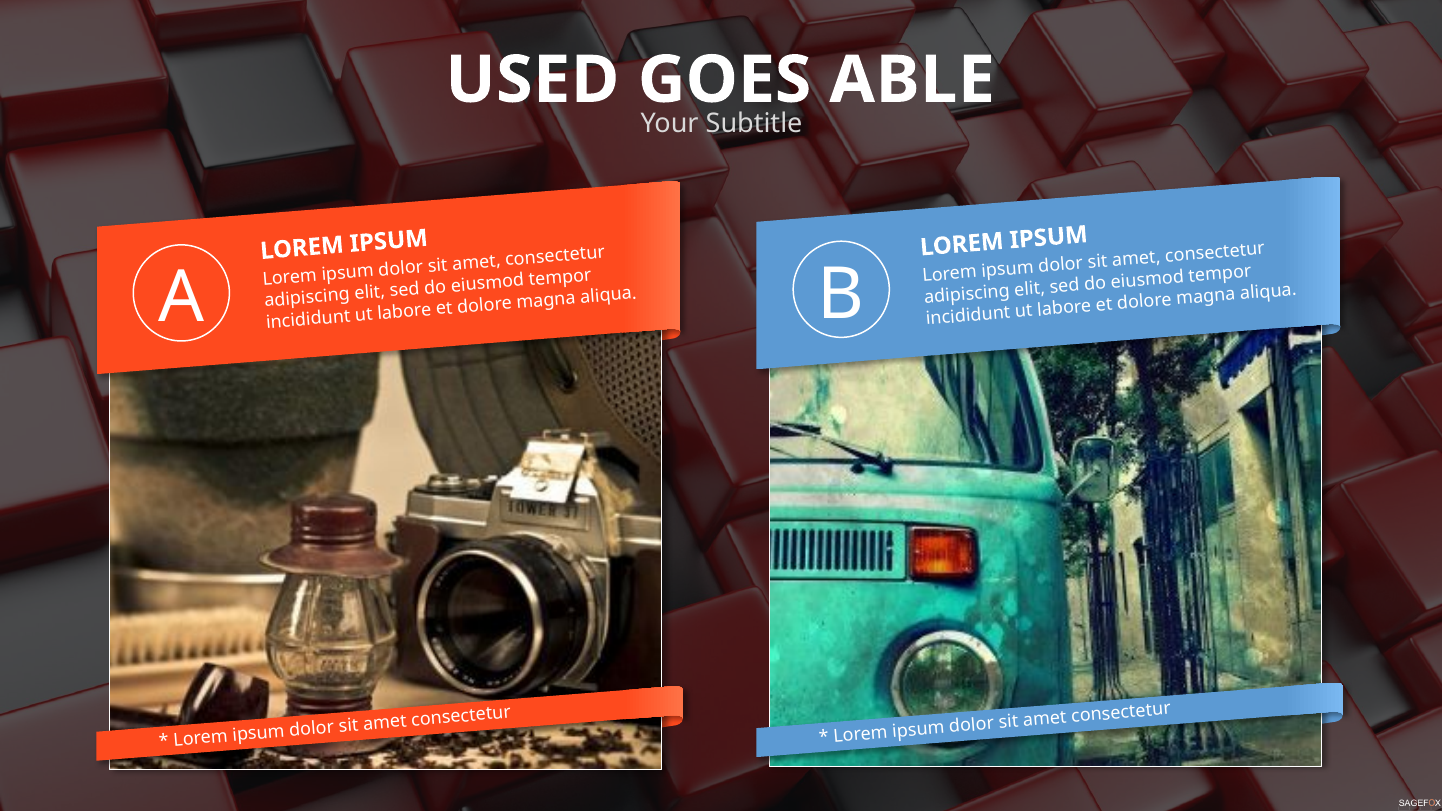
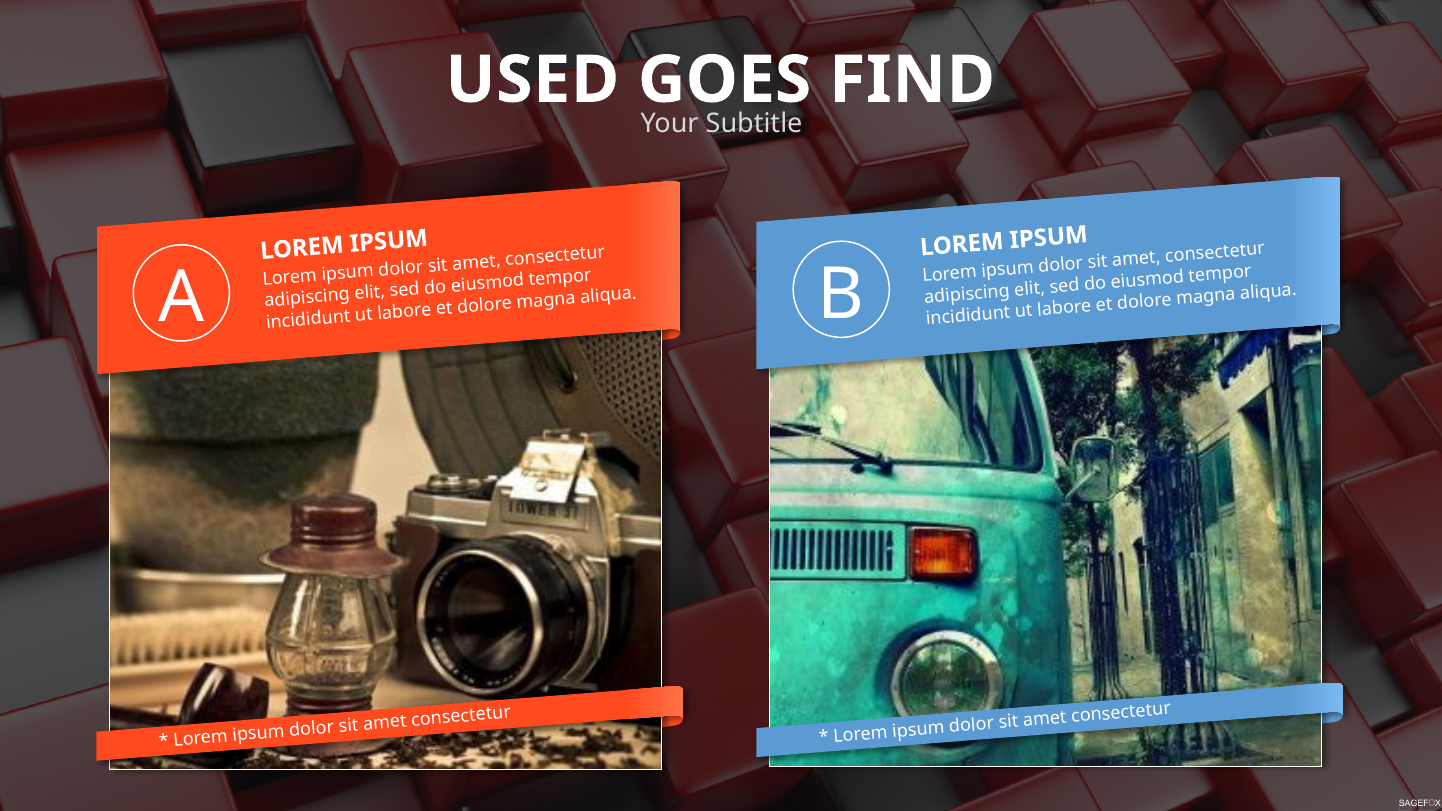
ABLE: ABLE -> FIND
